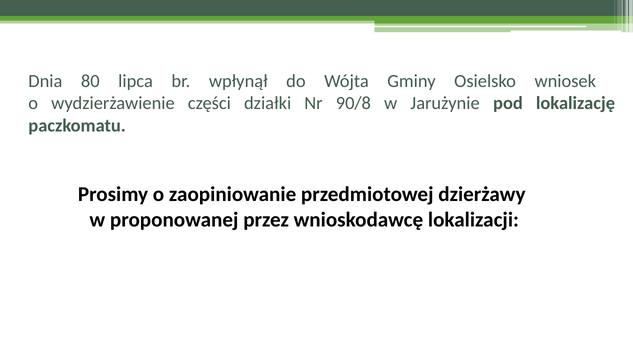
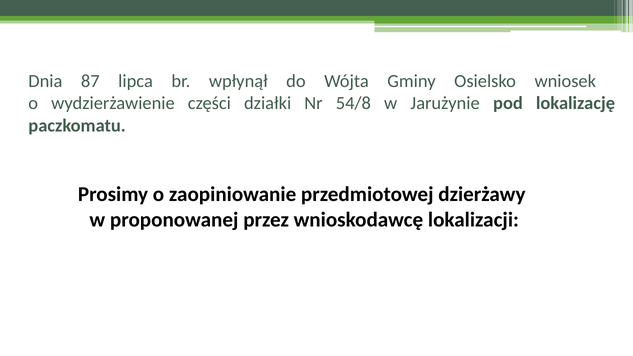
80: 80 -> 87
90/8: 90/8 -> 54/8
